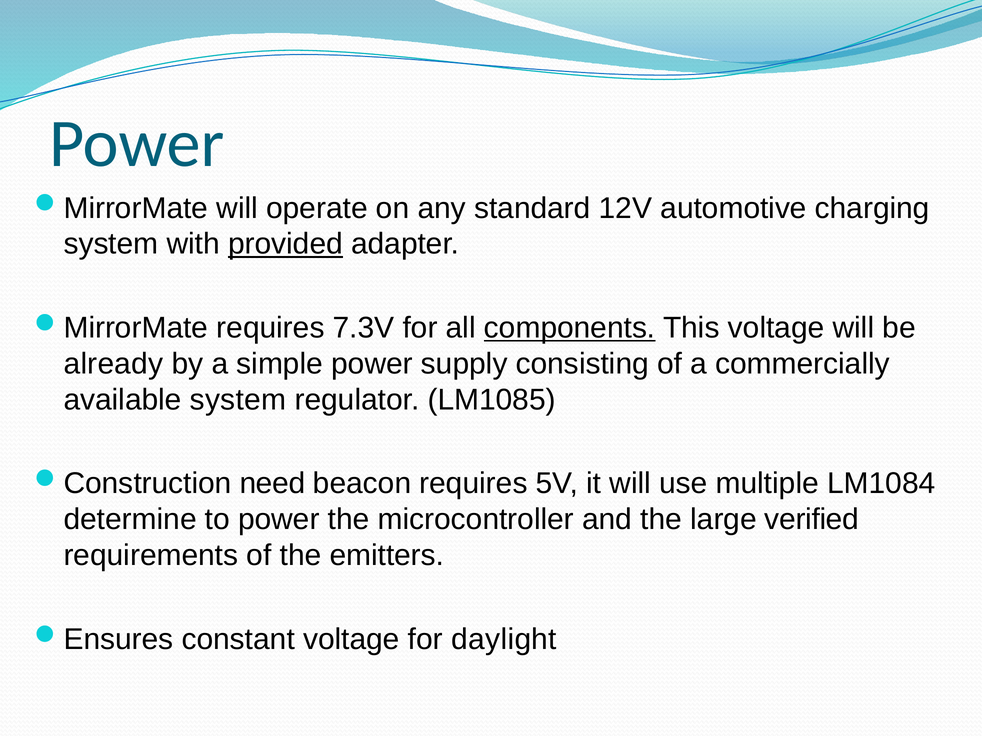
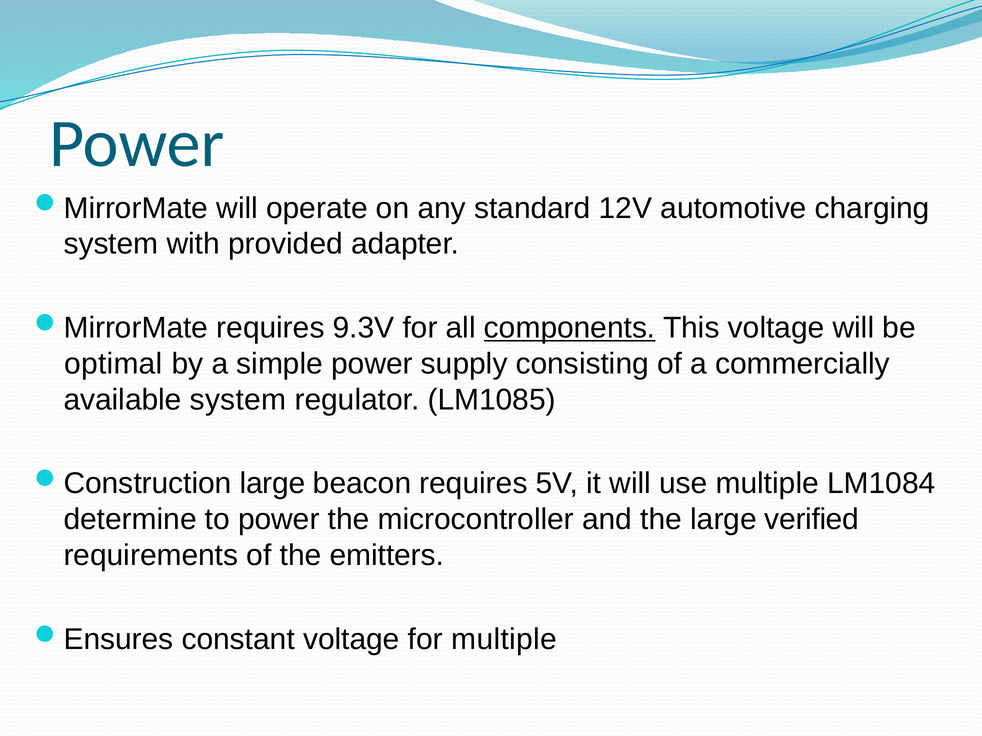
provided underline: present -> none
7.3V: 7.3V -> 9.3V
already: already -> optimal
need at (272, 484): need -> large
for daylight: daylight -> multiple
